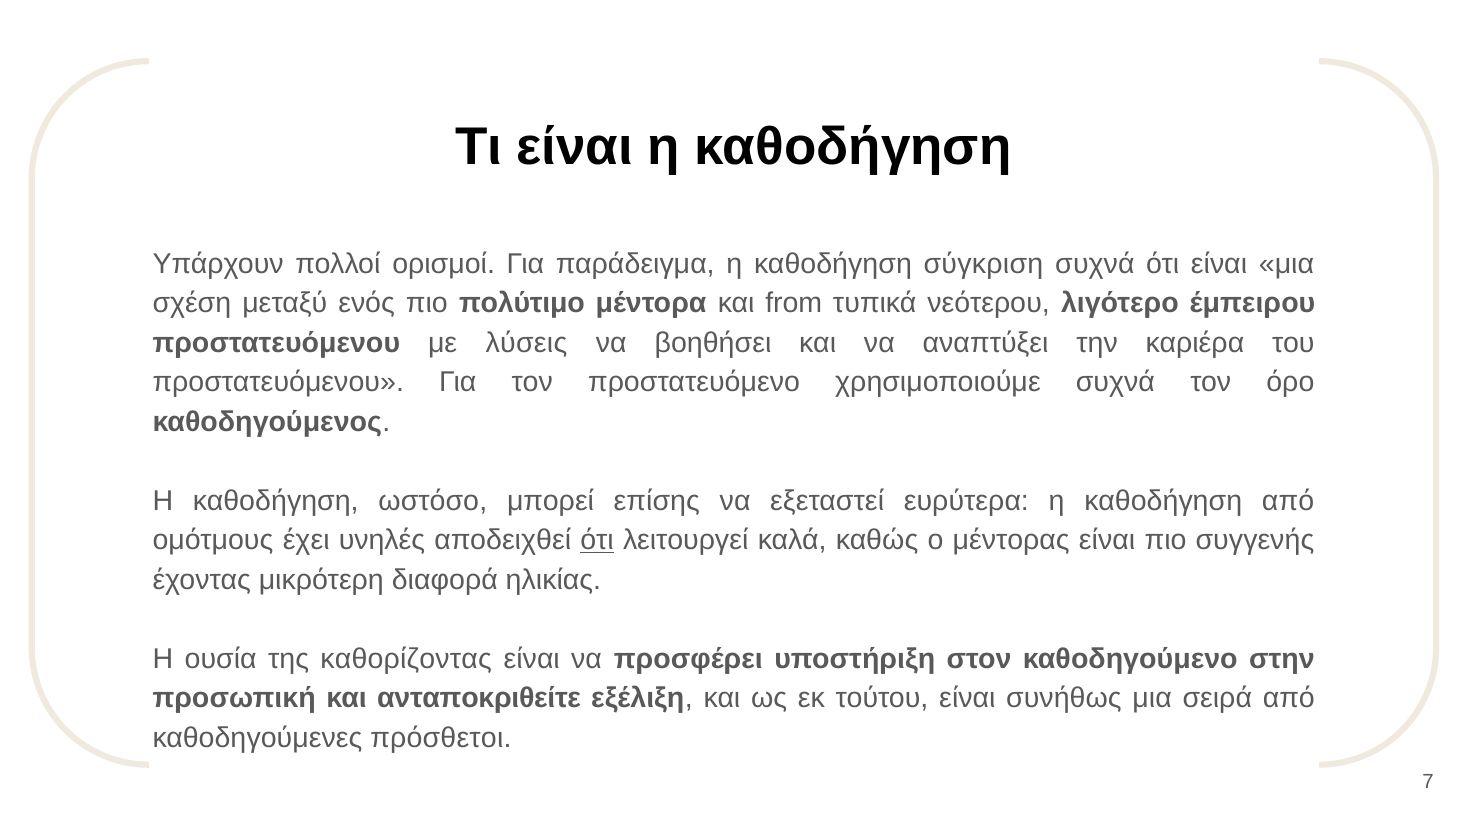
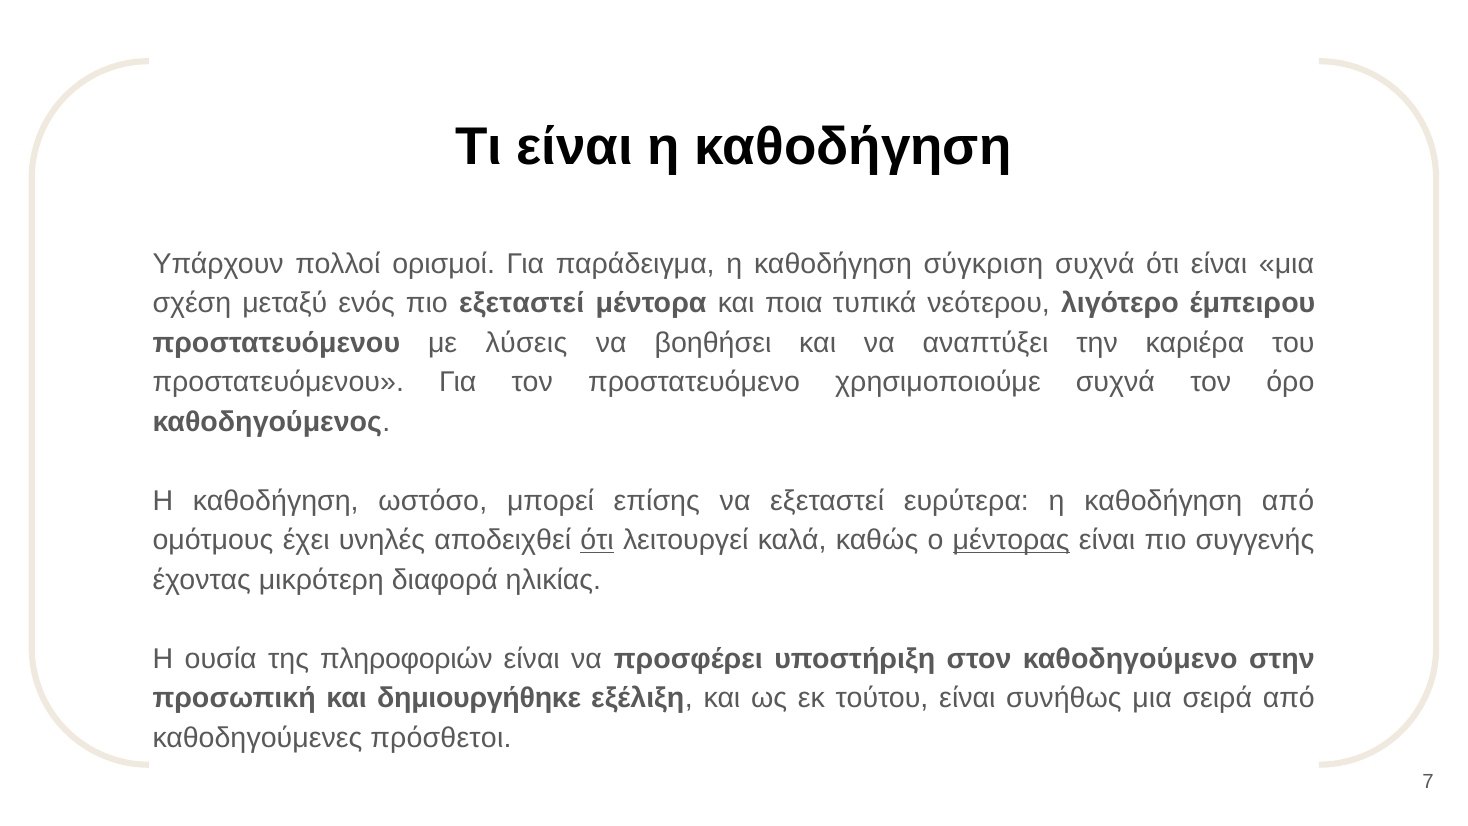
πιο πολύτιμο: πολύτιμο -> εξεταστεί
from: from -> ποια
μέντορας underline: none -> present
καθορίζοντας: καθορίζοντας -> πληροφοριών
ανταποκριθείτε: ανταποκριθείτε -> δημιουργήθηκε
